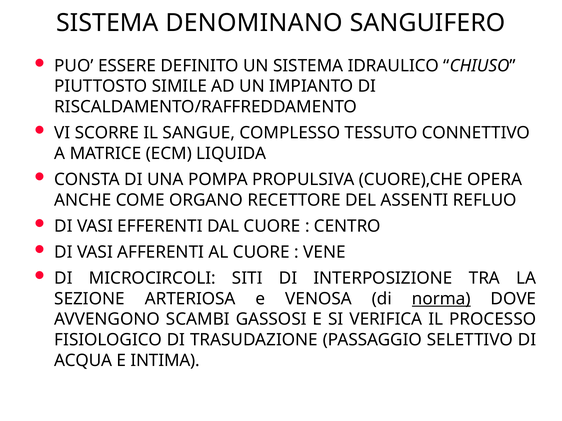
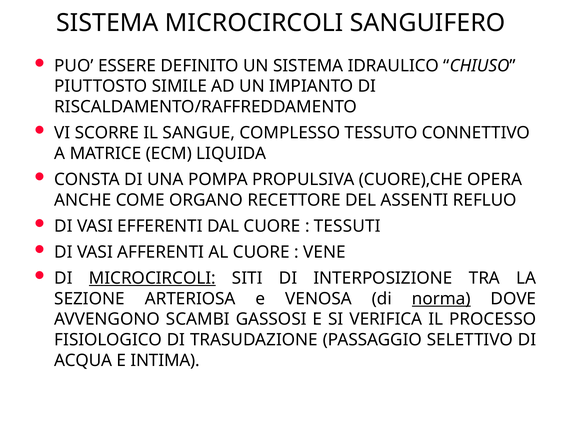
SISTEMA DENOMINANO: DENOMINANO -> MICROCIRCOLI
CENTRO: CENTRO -> TESSUTI
MICROCIRCOLI at (152, 278) underline: none -> present
